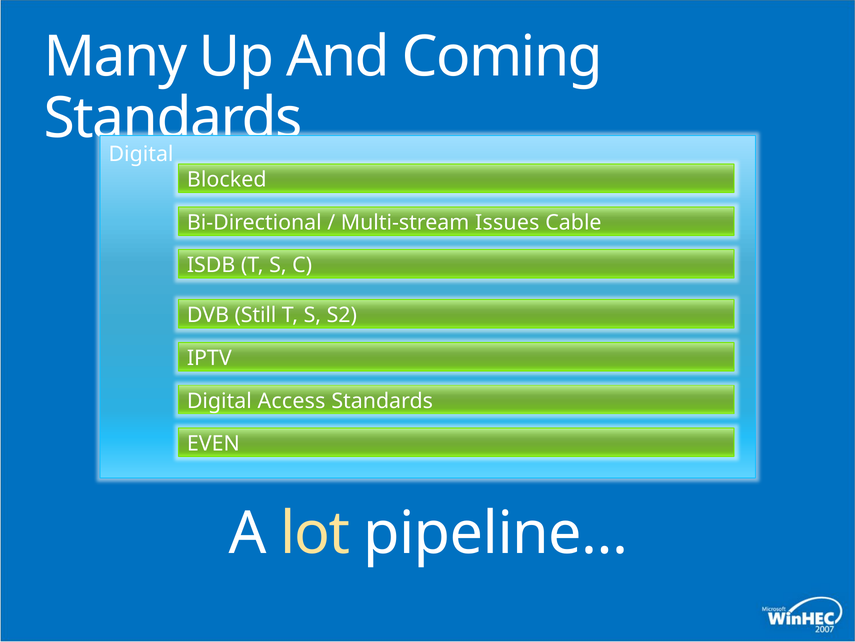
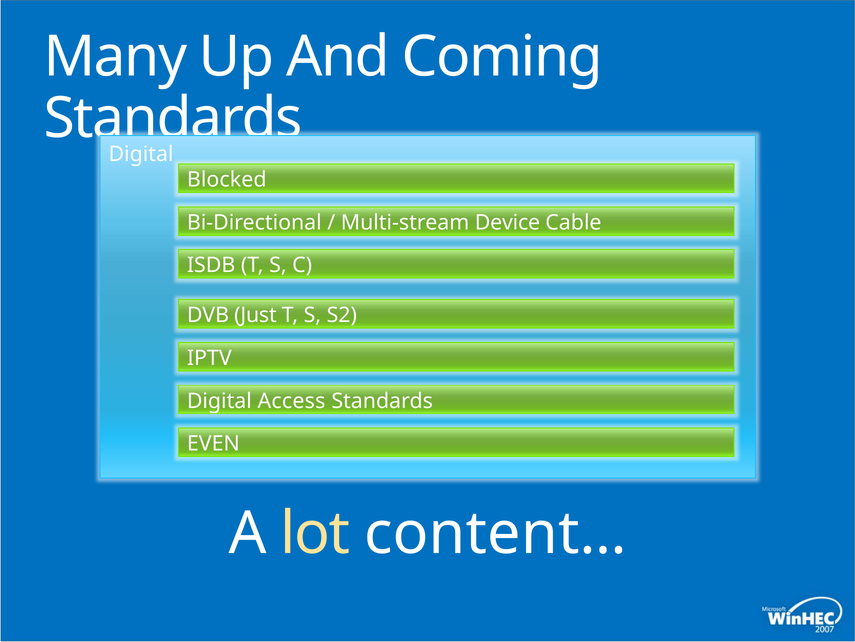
Issues: Issues -> Device
Still: Still -> Just
pipeline…: pipeline… -> content…
